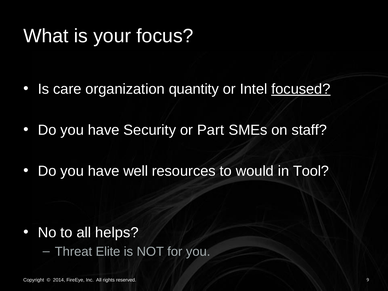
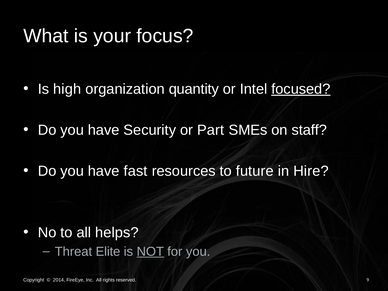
care: care -> high
well: well -> fast
would: would -> future
Tool: Tool -> Hire
NOT underline: none -> present
